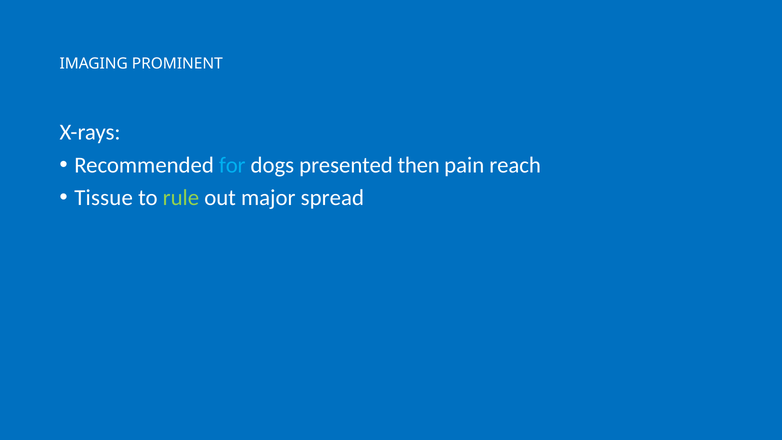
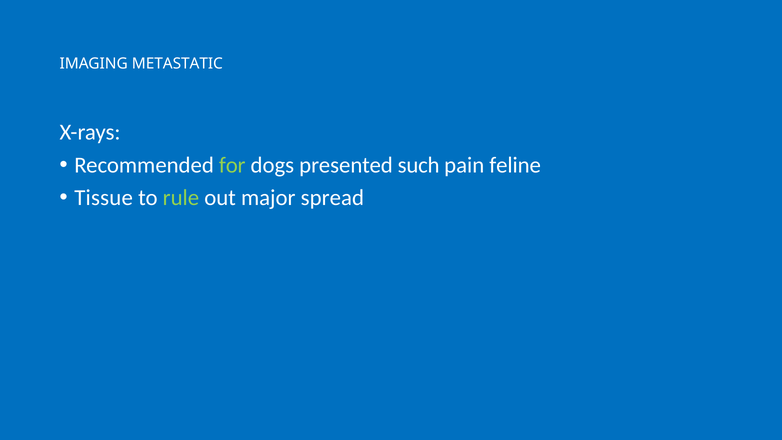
PROMINENT: PROMINENT -> METASTATIC
for colour: light blue -> light green
then: then -> such
reach: reach -> feline
